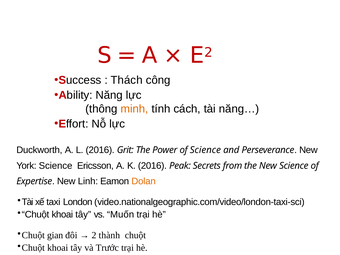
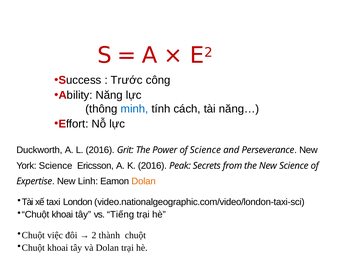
Thách: Thách -> Trước
minh colour: orange -> blue
Muốn: Muốn -> Tiếng
gian: gian -> việc
và Trước: Trước -> Dolan
